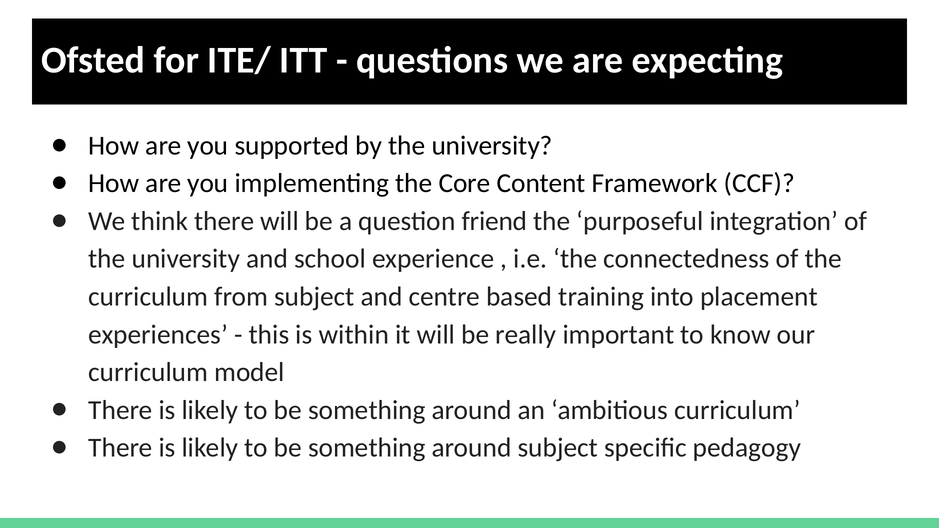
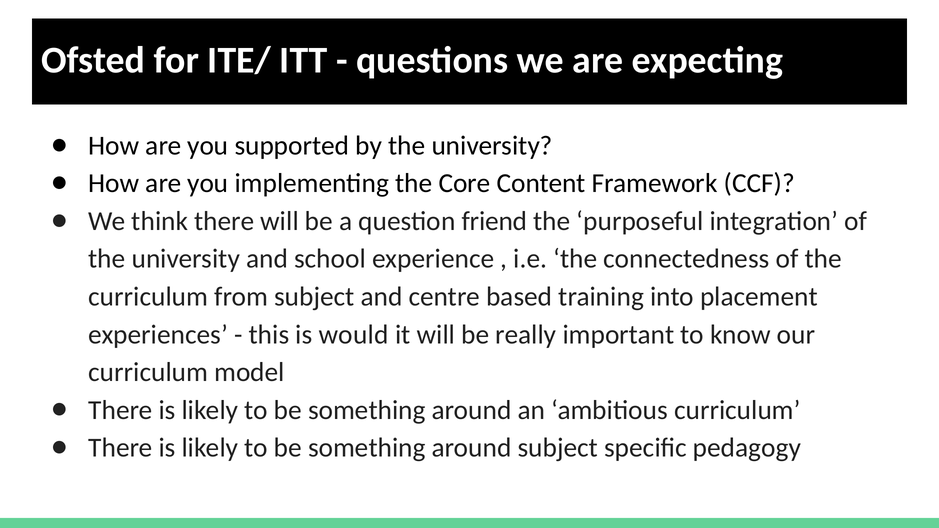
within: within -> would
